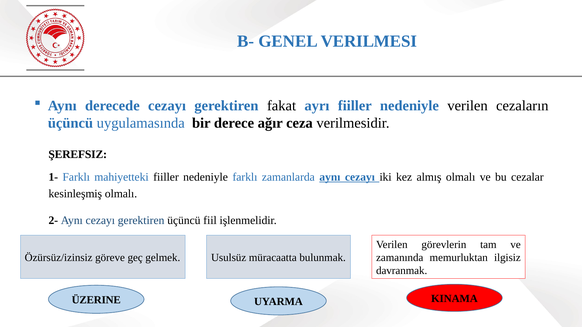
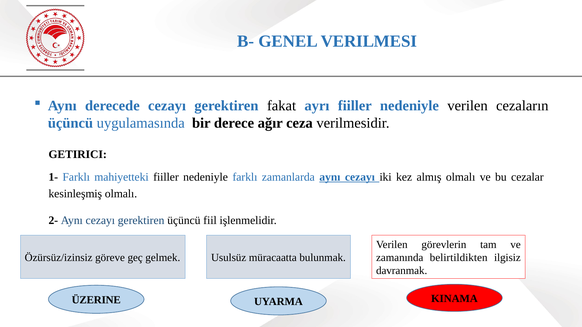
ŞEREFSIZ: ŞEREFSIZ -> GETIRICI
memurluktan: memurluktan -> belirtildikten
